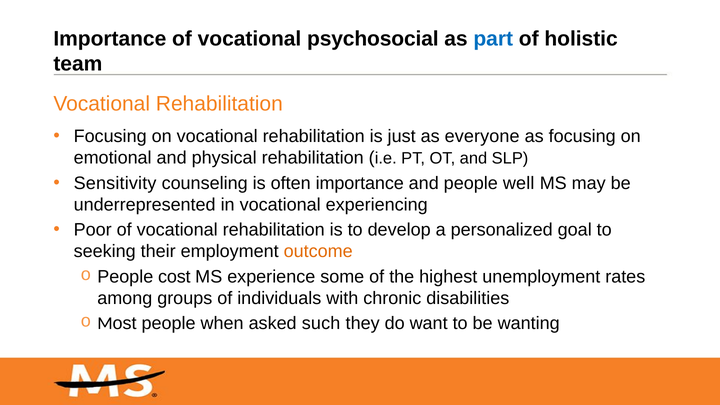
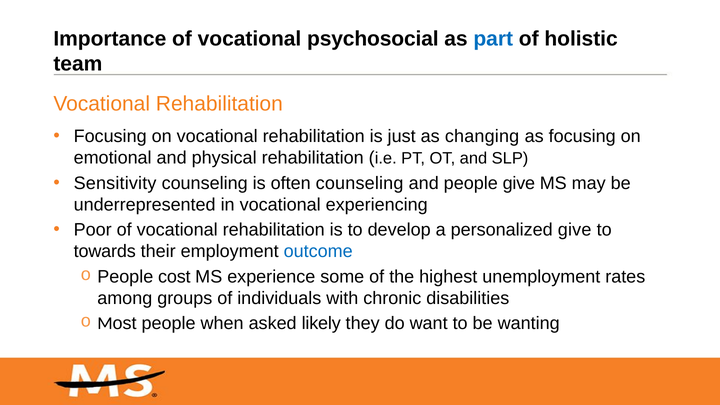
everyone: everyone -> changing
often importance: importance -> counseling
people well: well -> give
personalized goal: goal -> give
seeking: seeking -> towards
outcome colour: orange -> blue
such: such -> likely
